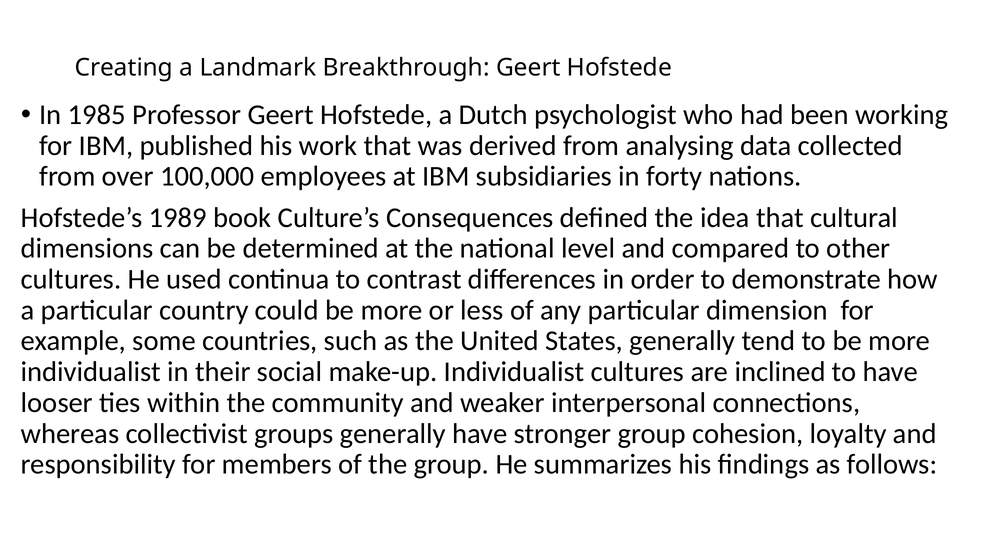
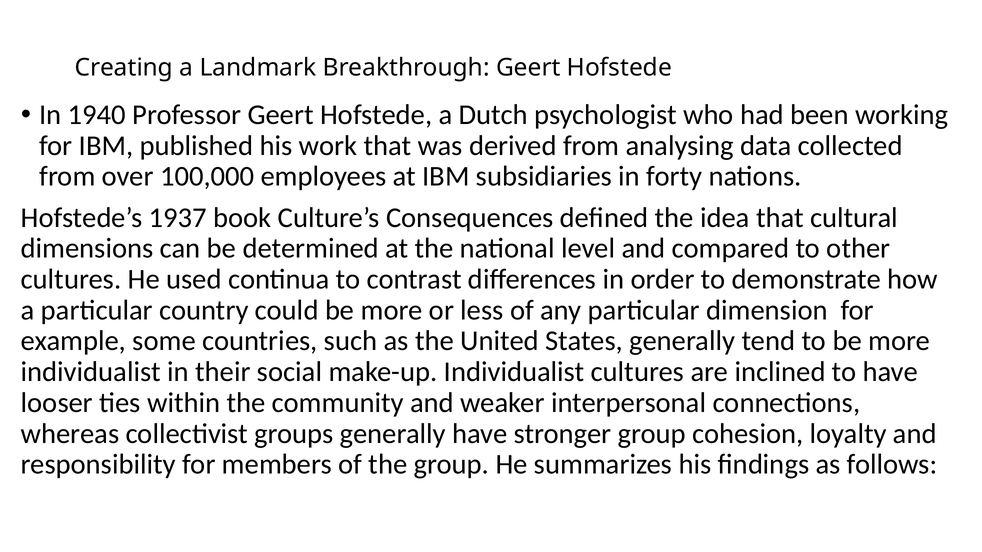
1985: 1985 -> 1940
1989: 1989 -> 1937
